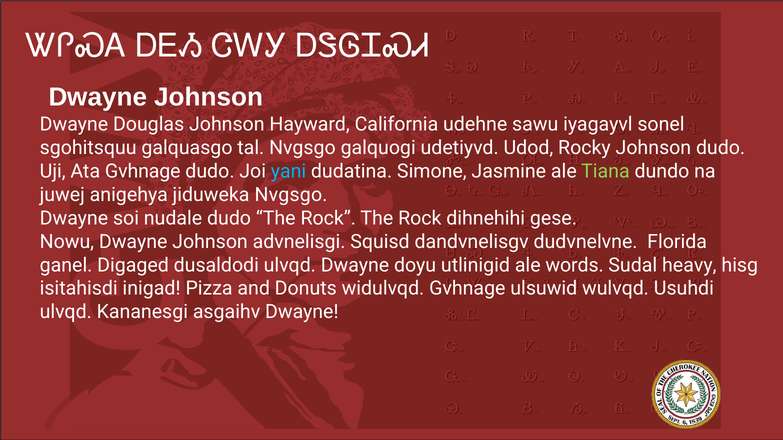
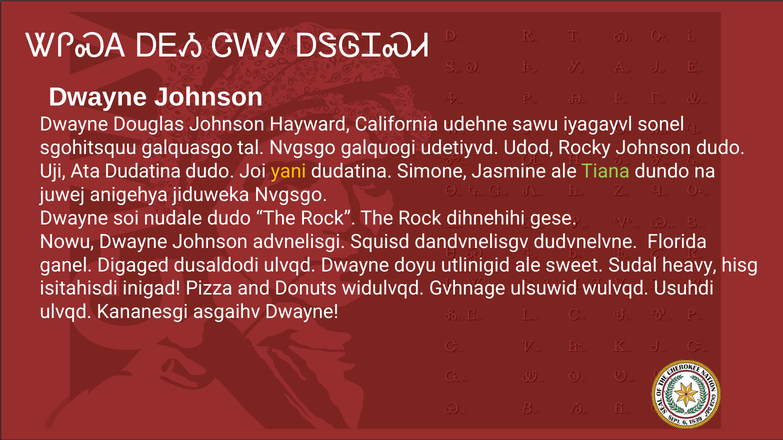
Ata Gvhnage: Gvhnage -> Dudatina
yani colour: light blue -> yellow
words: words -> sweet
